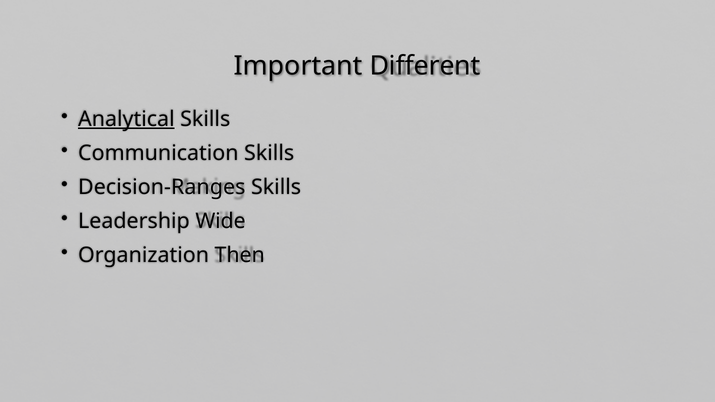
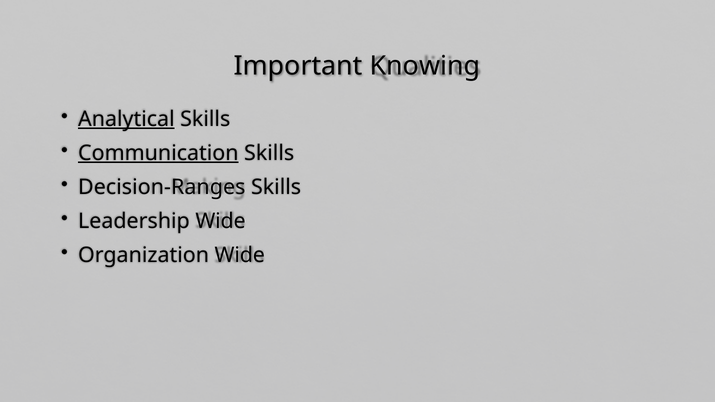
Different: Different -> Knowing
Communication underline: none -> present
Organization Then: Then -> Wide
